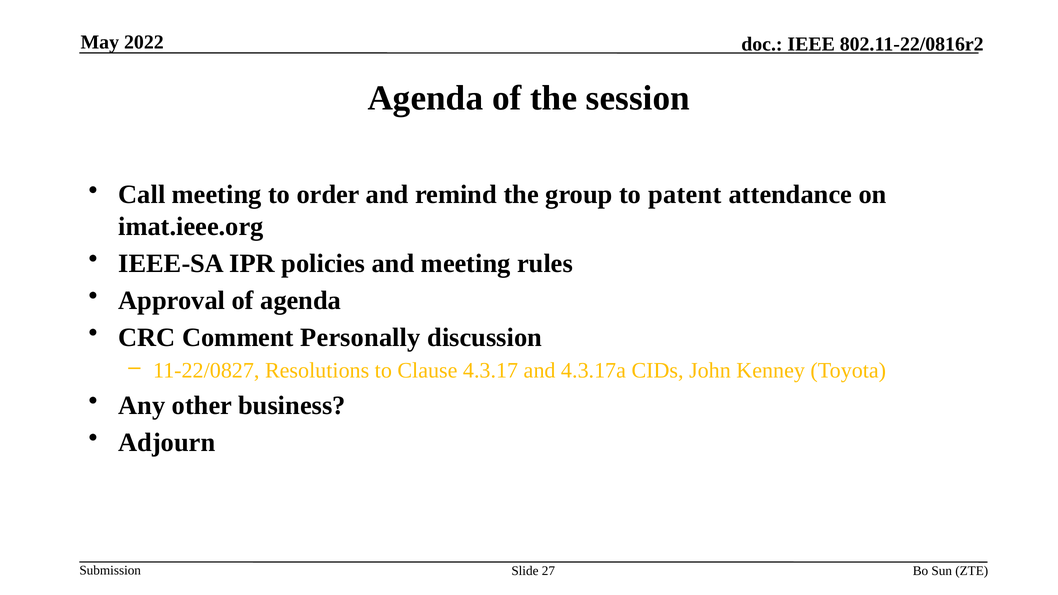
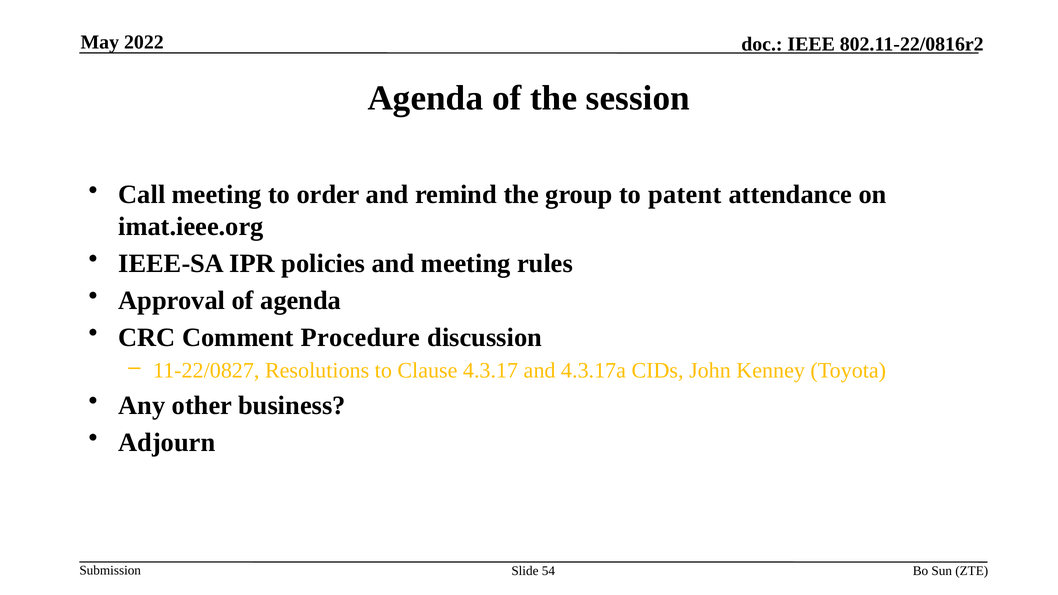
Personally: Personally -> Procedure
27: 27 -> 54
